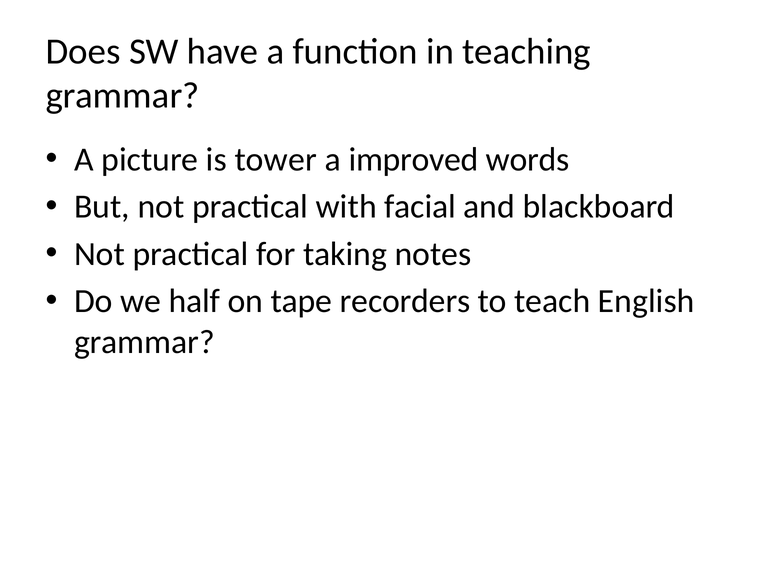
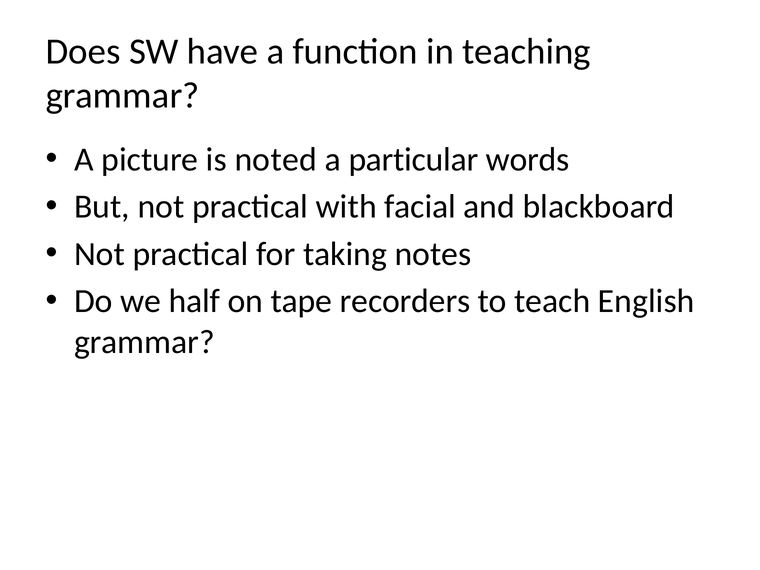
tower: tower -> noted
improved: improved -> particular
